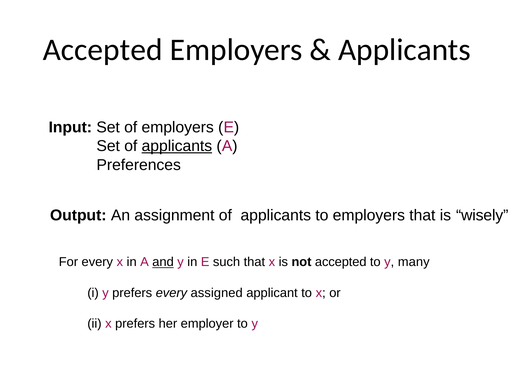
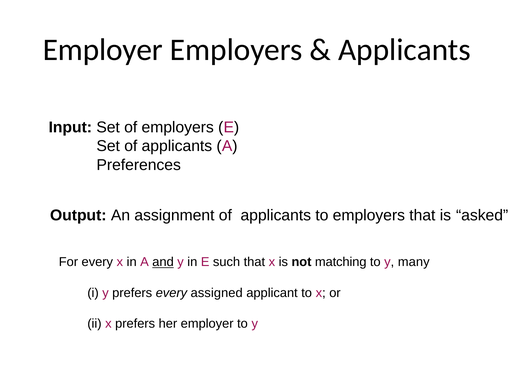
Accepted at (103, 50): Accepted -> Employer
applicants at (177, 146) underline: present -> none
wisely: wisely -> asked
not accepted: accepted -> matching
